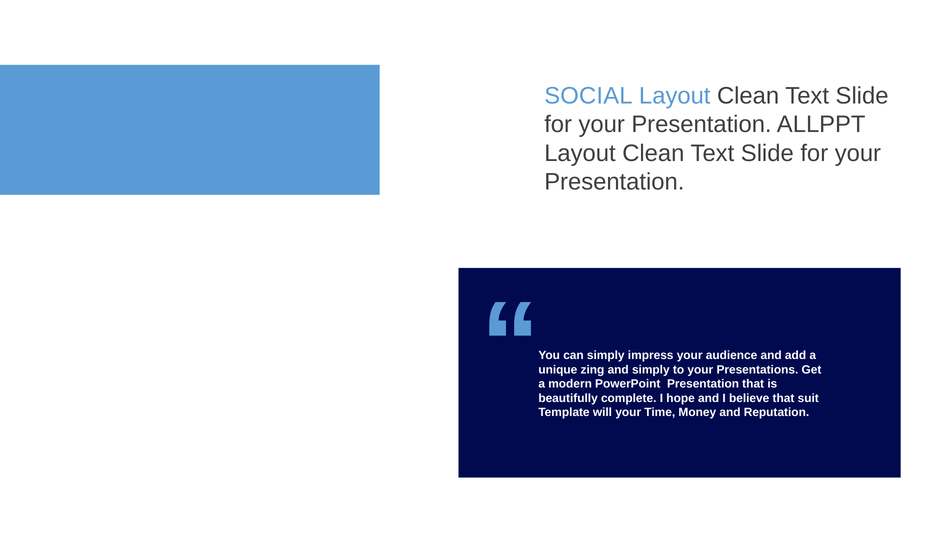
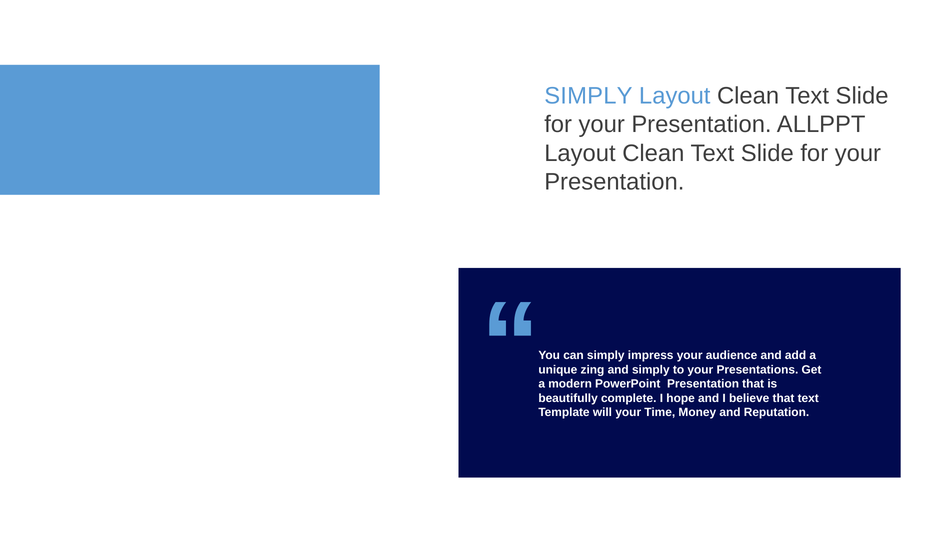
SOCIAL at (588, 96): SOCIAL -> SIMPLY
that suit: suit -> text
